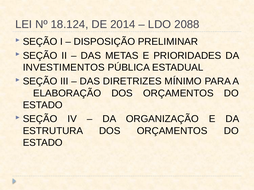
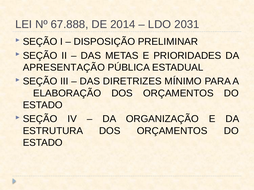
18.124: 18.124 -> 67.888
2088: 2088 -> 2031
INVESTIMENTOS: INVESTIMENTOS -> APRESENTAÇÃO
